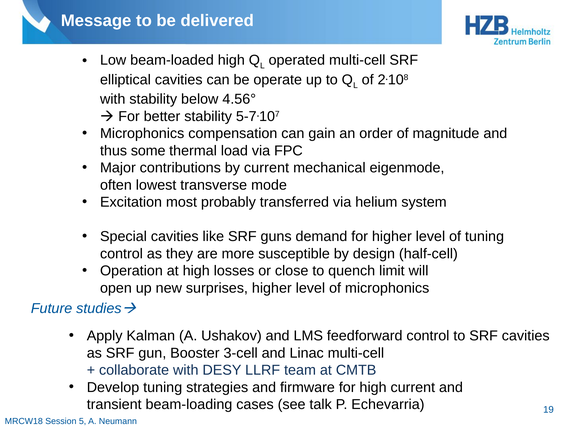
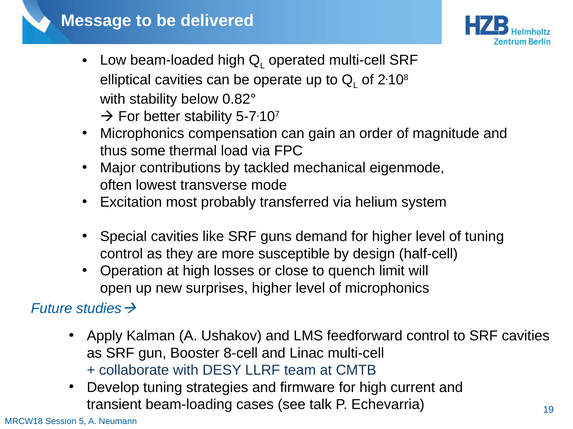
4.56°: 4.56° -> 0.82°
by current: current -> tackled
3-cell: 3-cell -> 8-cell
